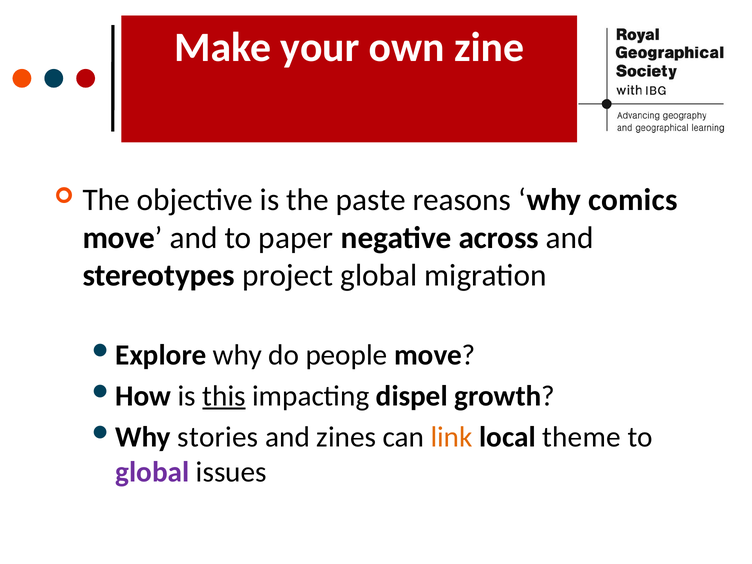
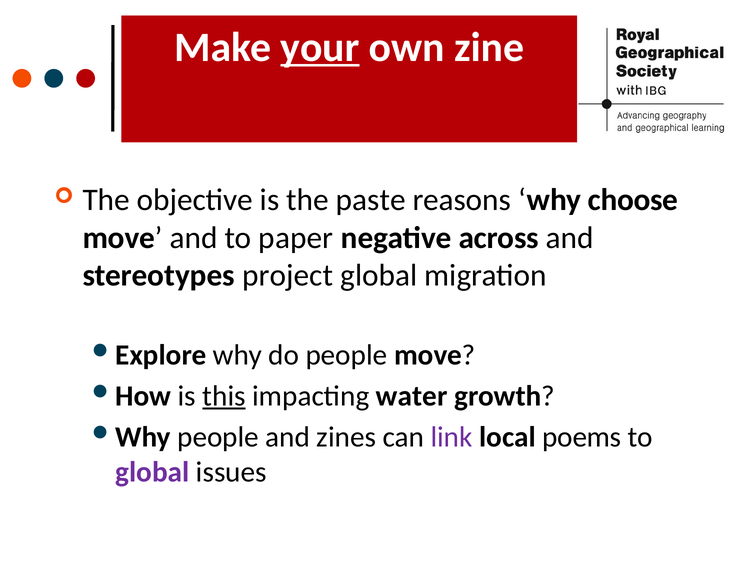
your underline: none -> present
comics: comics -> choose
dispel: dispel -> water
stories at (218, 437): stories -> people
link colour: orange -> purple
theme: theme -> poems
